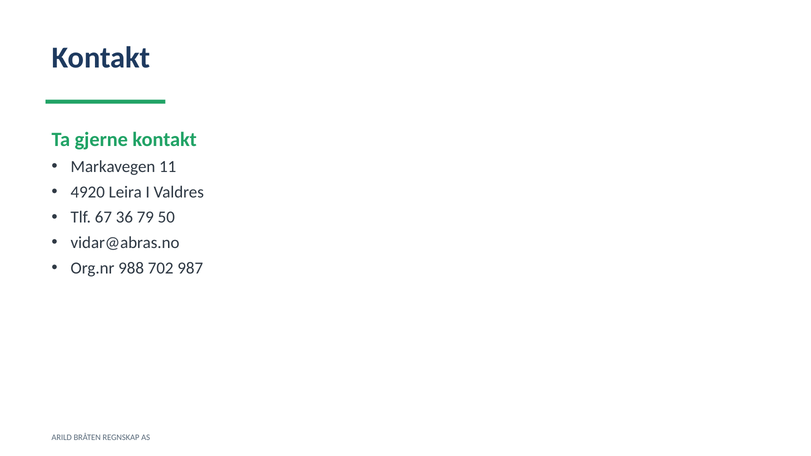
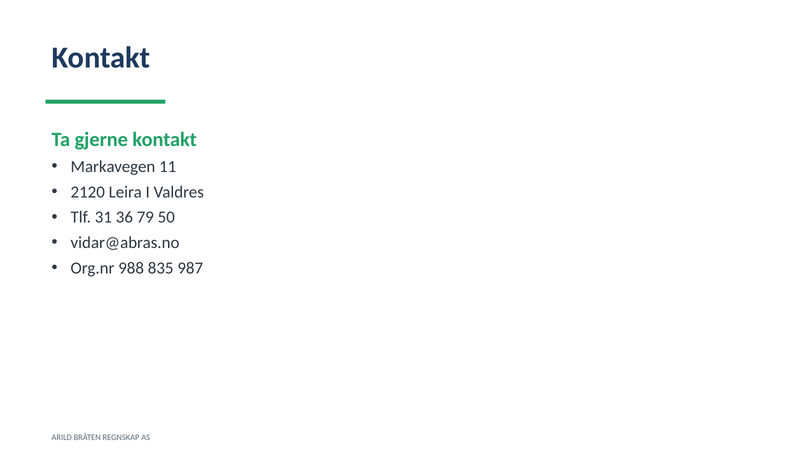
4920: 4920 -> 2120
67: 67 -> 31
702: 702 -> 835
